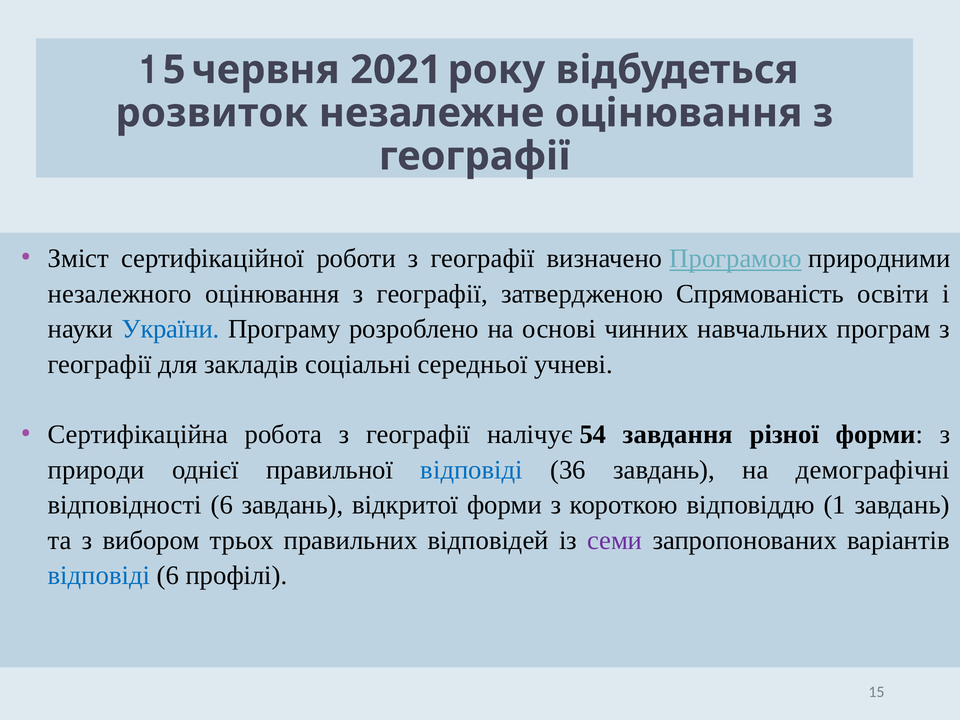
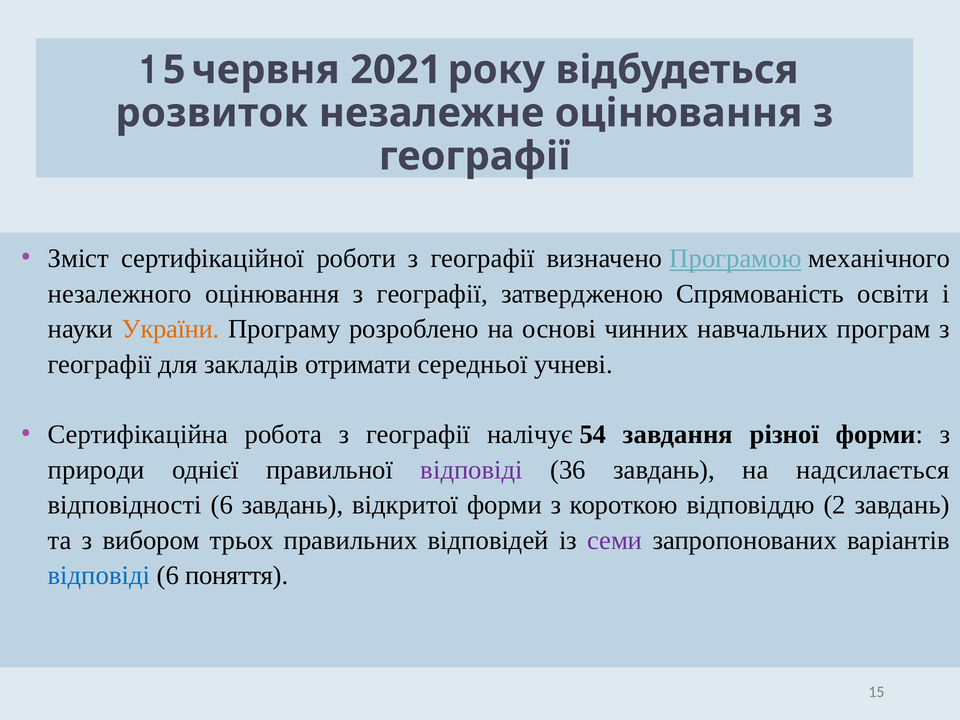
природними: природними -> механічного
України colour: blue -> orange
соціальні: соціальні -> отримати
відповіді at (472, 470) colour: blue -> purple
демографічні: демографічні -> надсилається
відповіддю 1: 1 -> 2
профілі: профілі -> поняття
